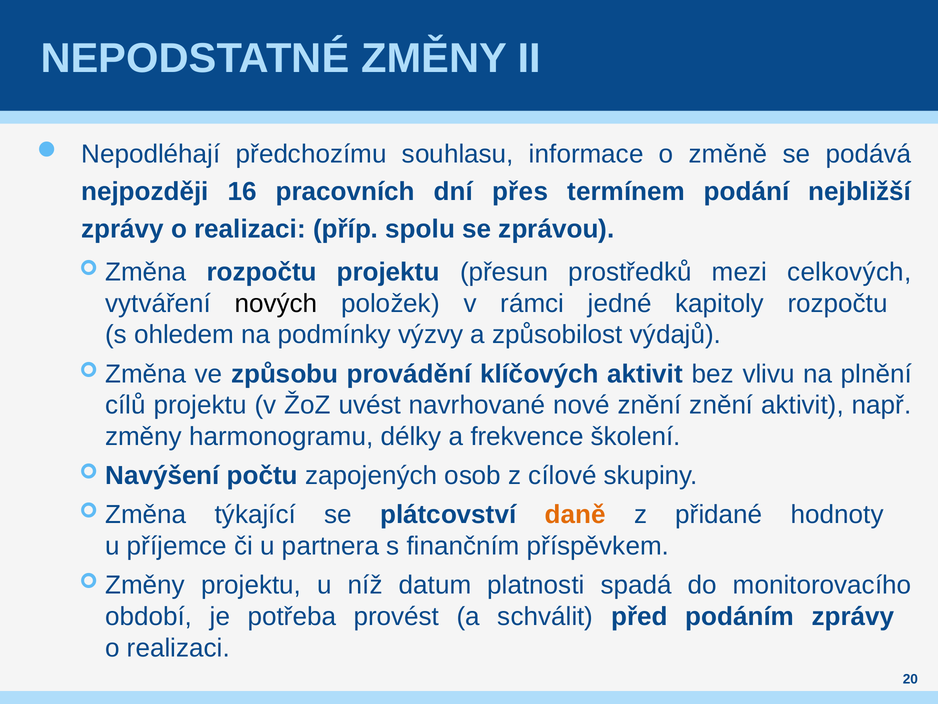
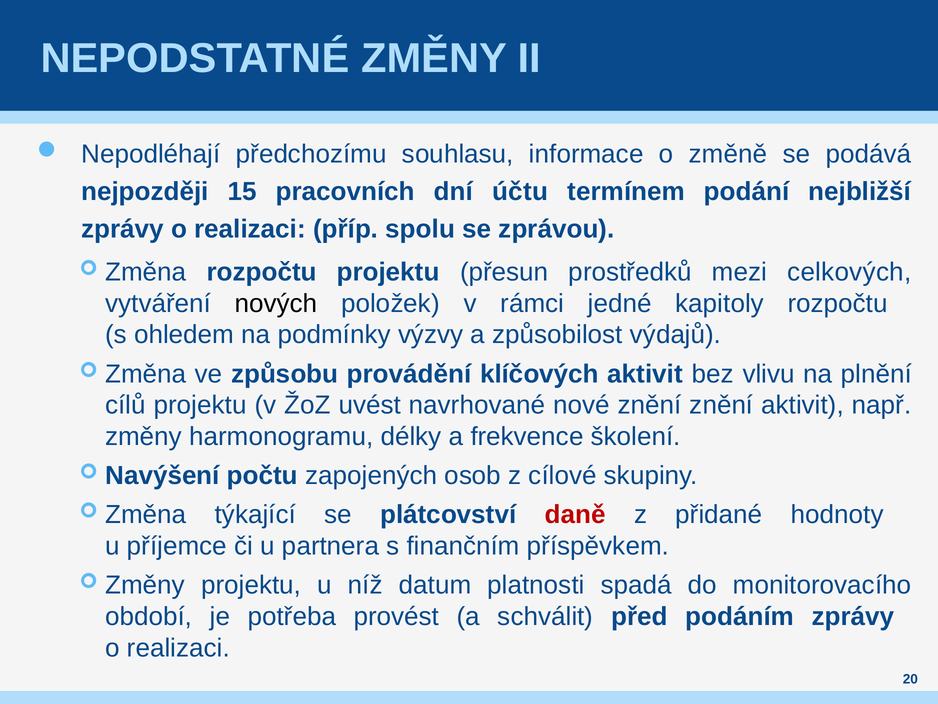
16: 16 -> 15
přes: přes -> účtu
daně colour: orange -> red
